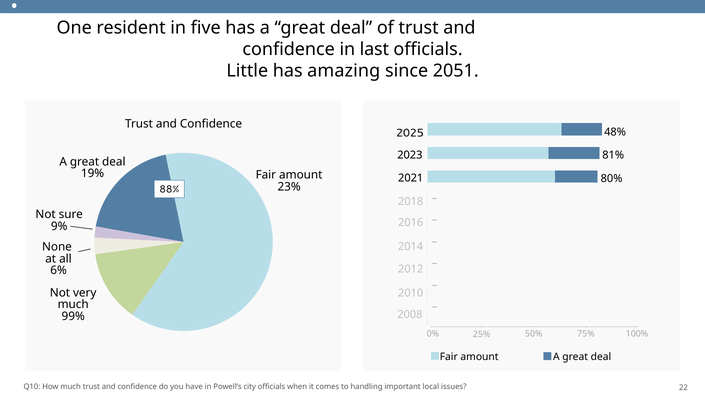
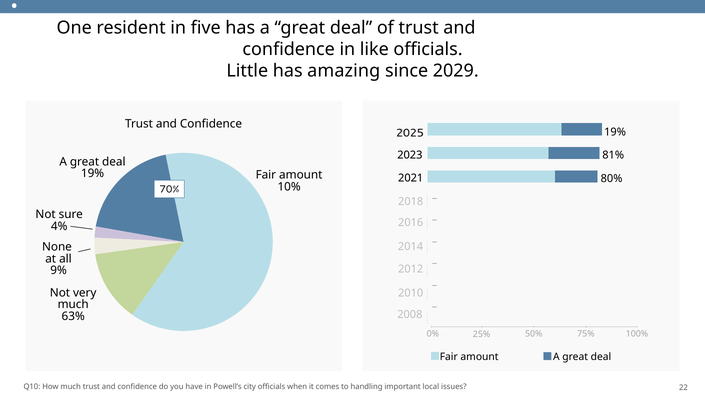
last: last -> like
2051: 2051 -> 2029
48% at (615, 132): 48% -> 19%
23%: 23% -> 10%
88%: 88% -> 70%
9%: 9% -> 4%
6%: 6% -> 9%
99%: 99% -> 63%
